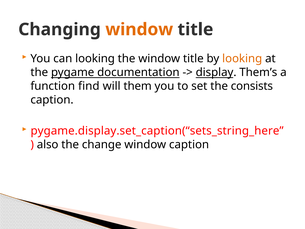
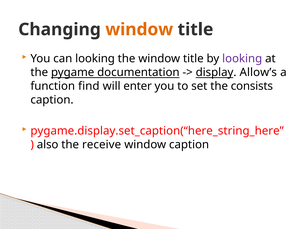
looking at (242, 59) colour: orange -> purple
Them’s: Them’s -> Allow’s
them: them -> enter
pygame.display.set_caption(“sets_string_here: pygame.display.set_caption(“sets_string_here -> pygame.display.set_caption(“here_string_here
change: change -> receive
